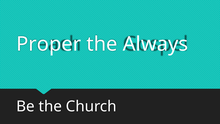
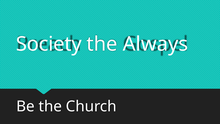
Proper: Proper -> Society
